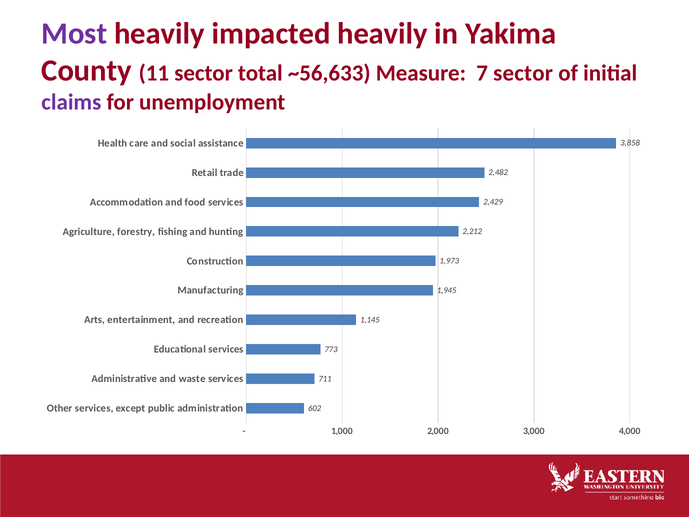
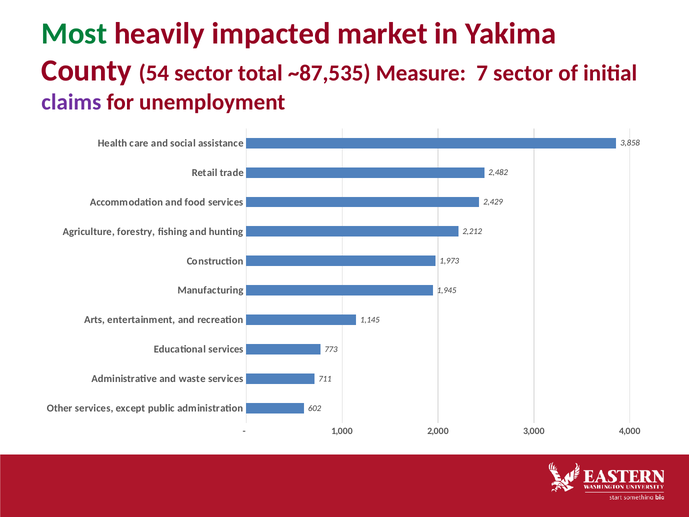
Most colour: purple -> green
impacted heavily: heavily -> market
11: 11 -> 54
~56,633: ~56,633 -> ~87,535
